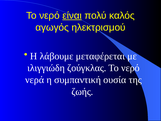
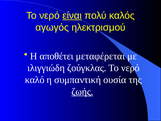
λάβουμε: λάβουμε -> αποθέτει
νερά: νερά -> καλό
ζωής underline: none -> present
